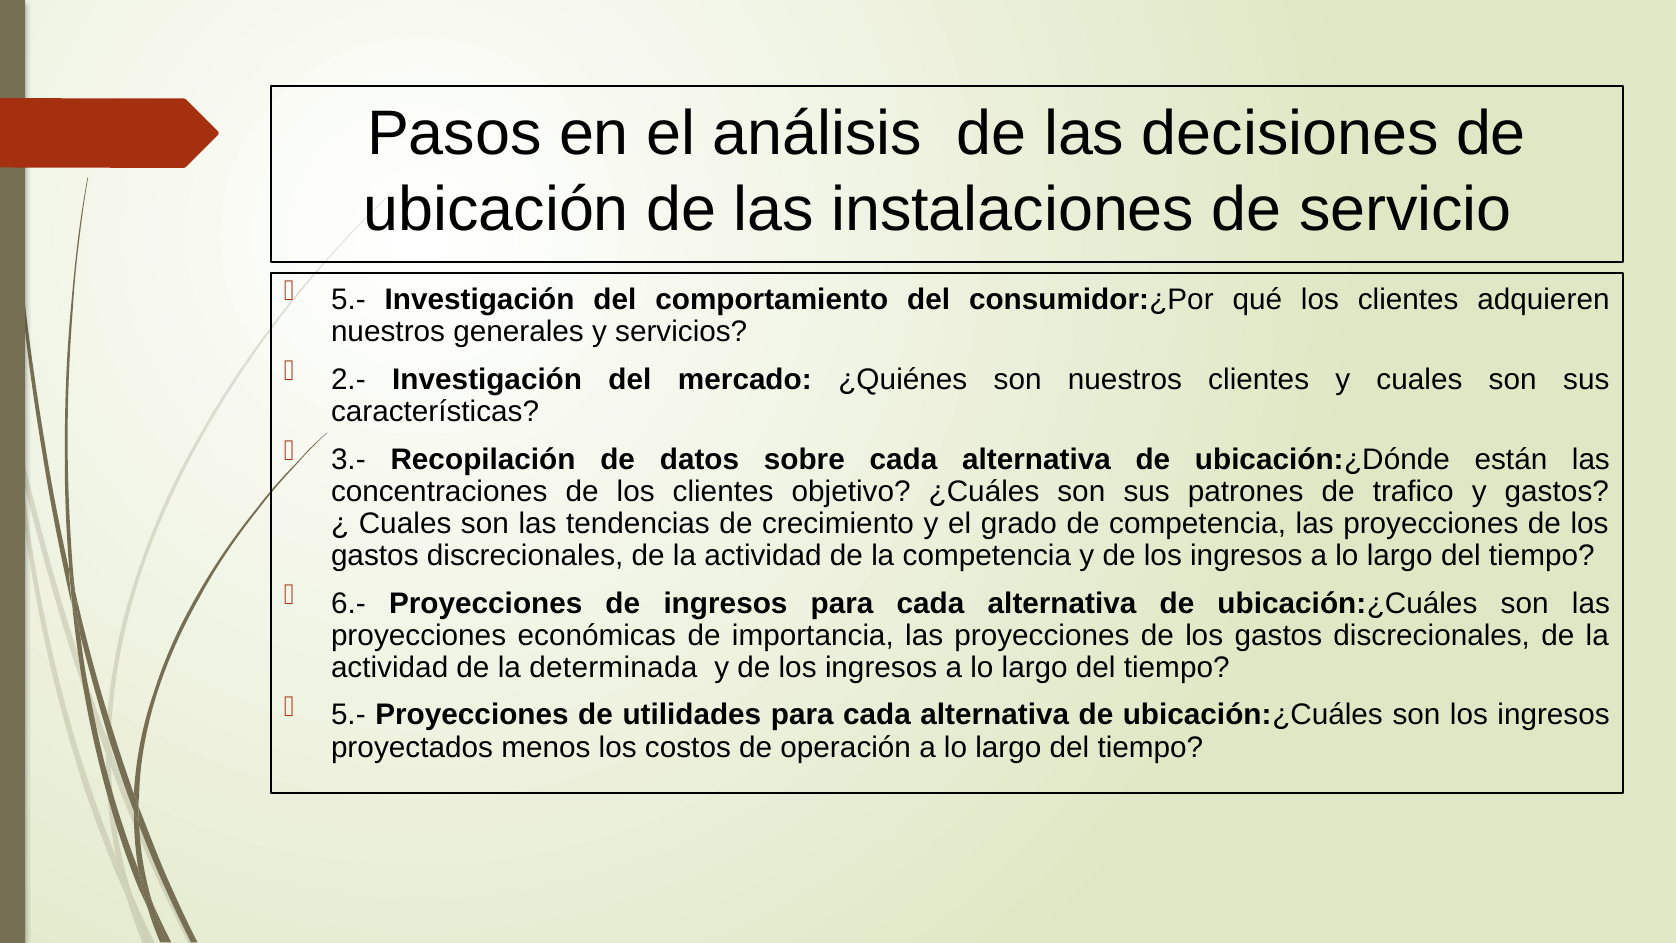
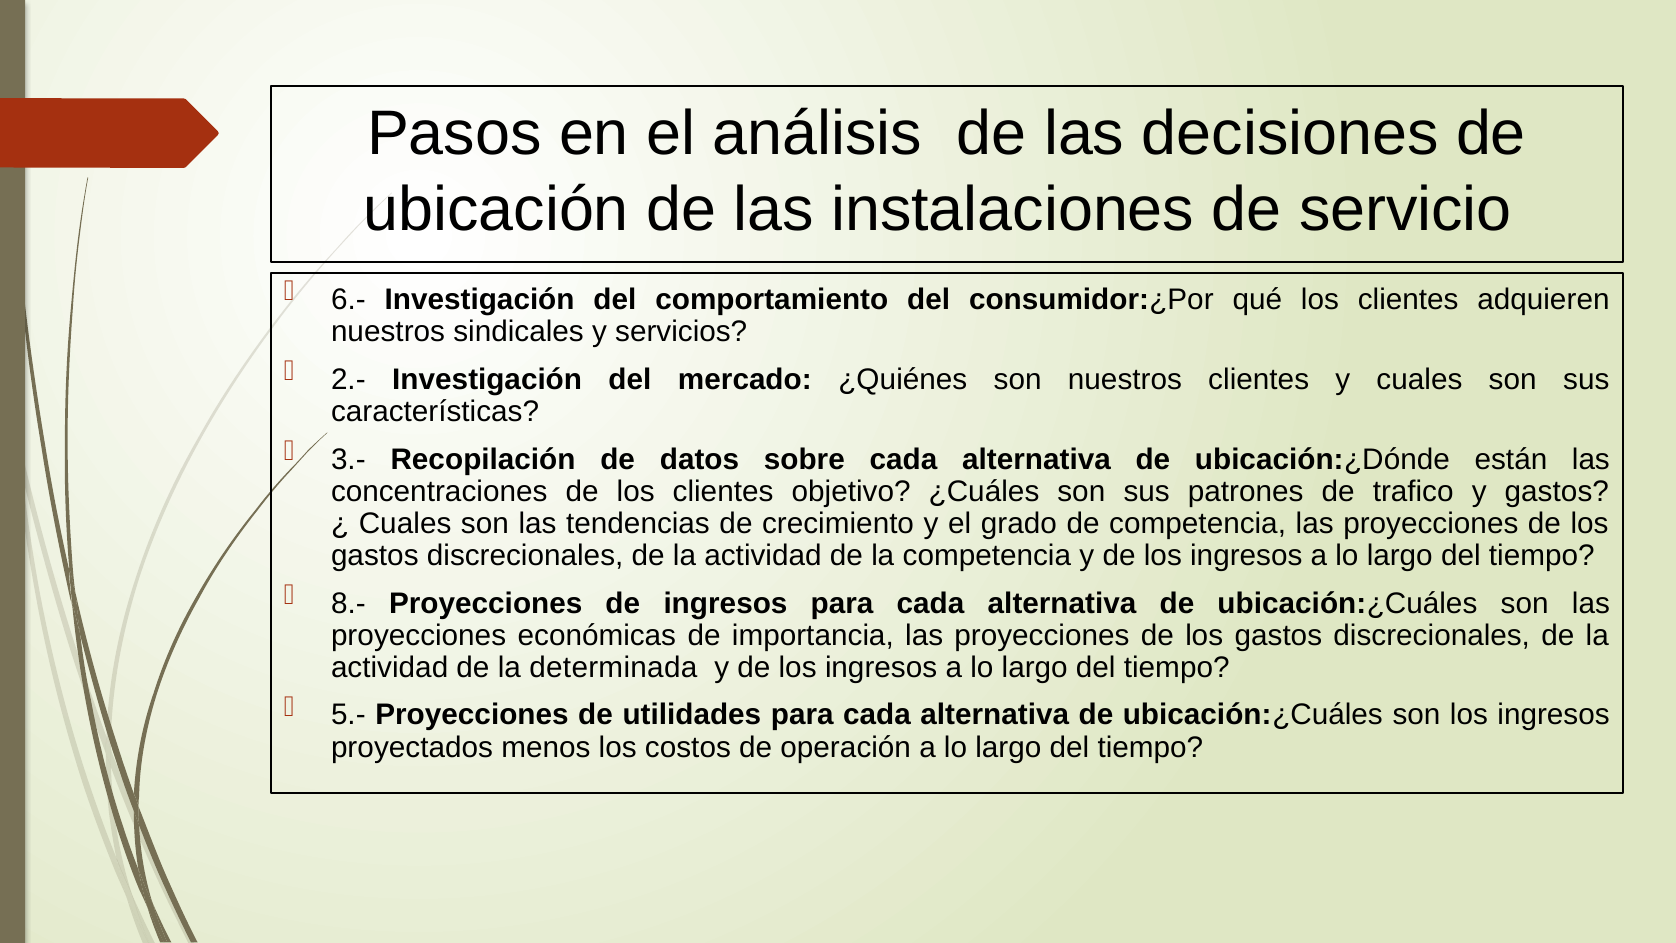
5.- at (348, 299): 5.- -> 6.-
generales: generales -> sindicales
6.-: 6.- -> 8.-
